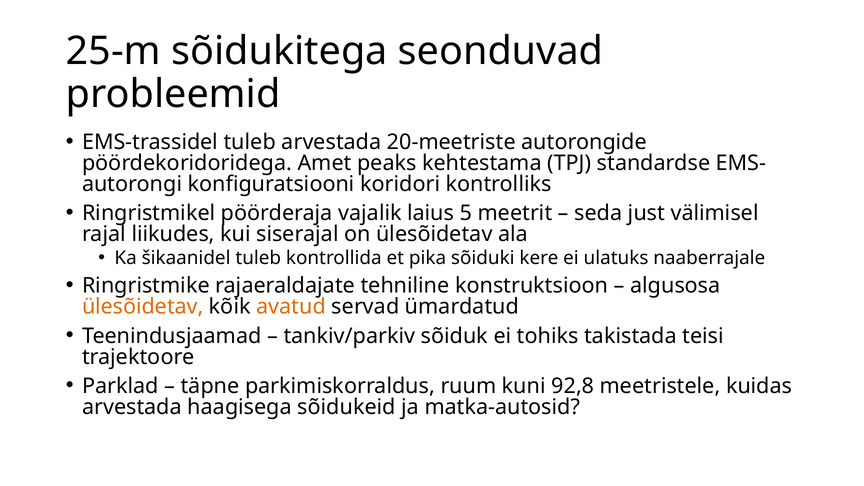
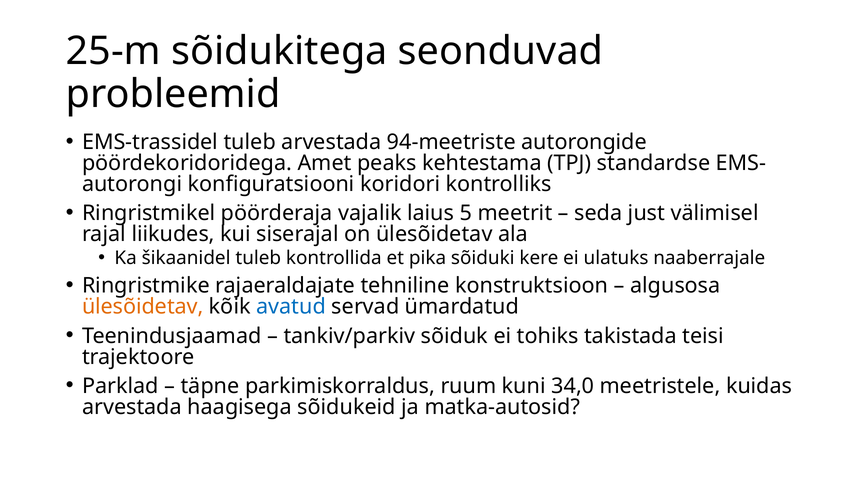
20-meetriste: 20-meetriste -> 94-meetriste
avatud colour: orange -> blue
92,8: 92,8 -> 34,0
